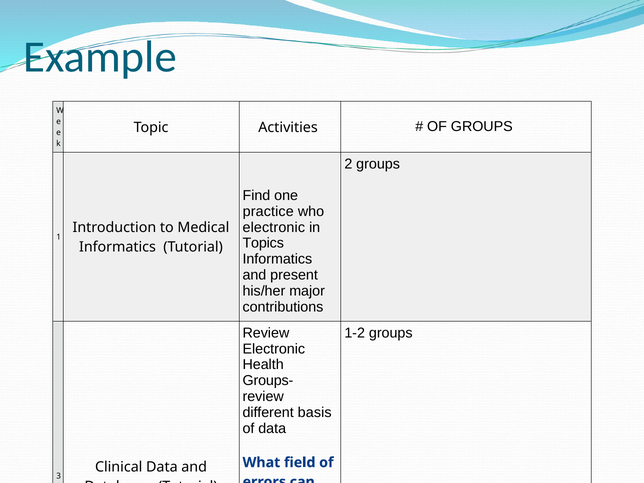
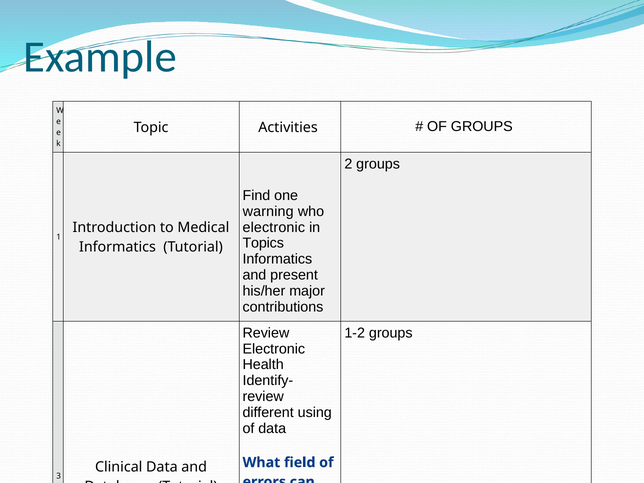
practice at (268, 211): practice -> warning
Groups-: Groups- -> Identify-
basis: basis -> using
